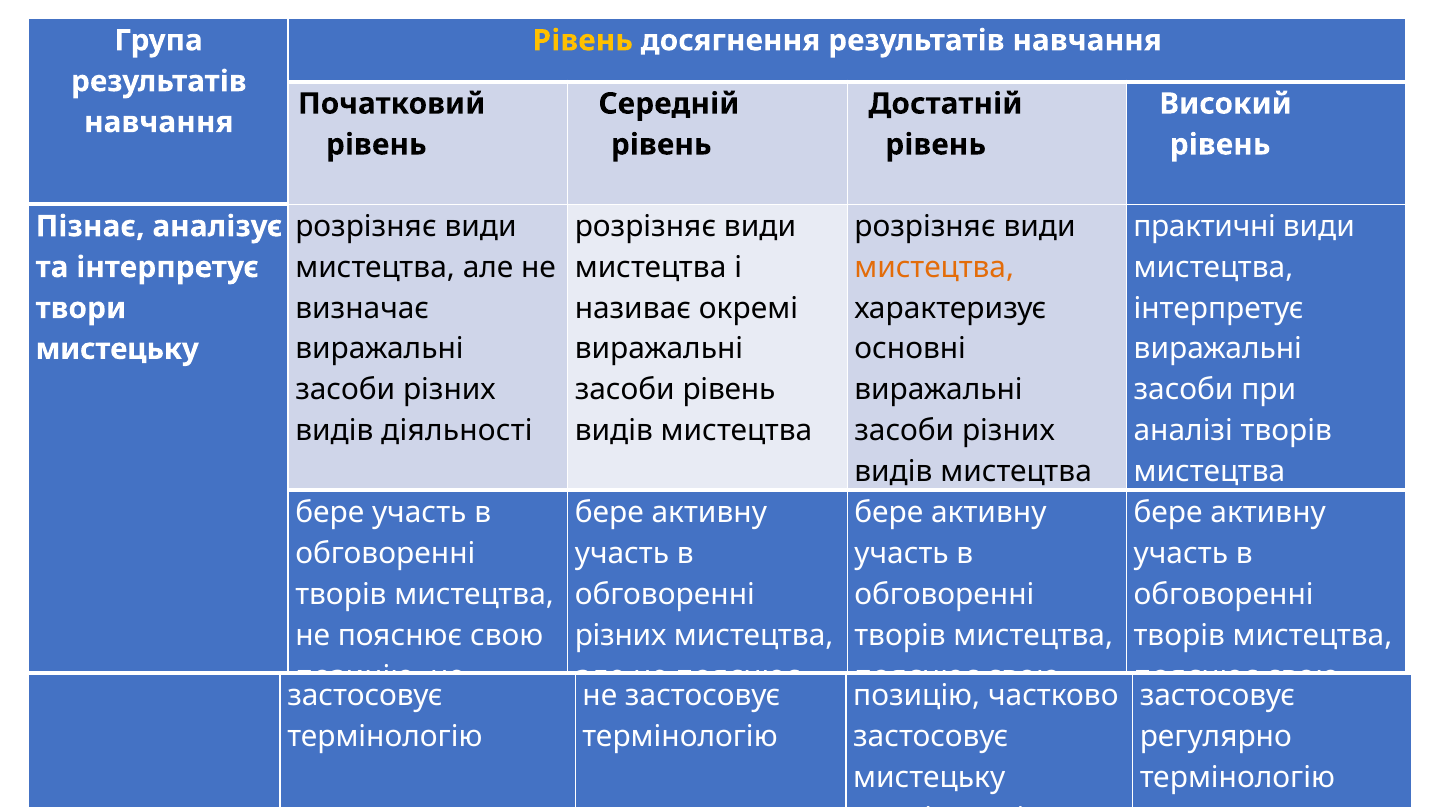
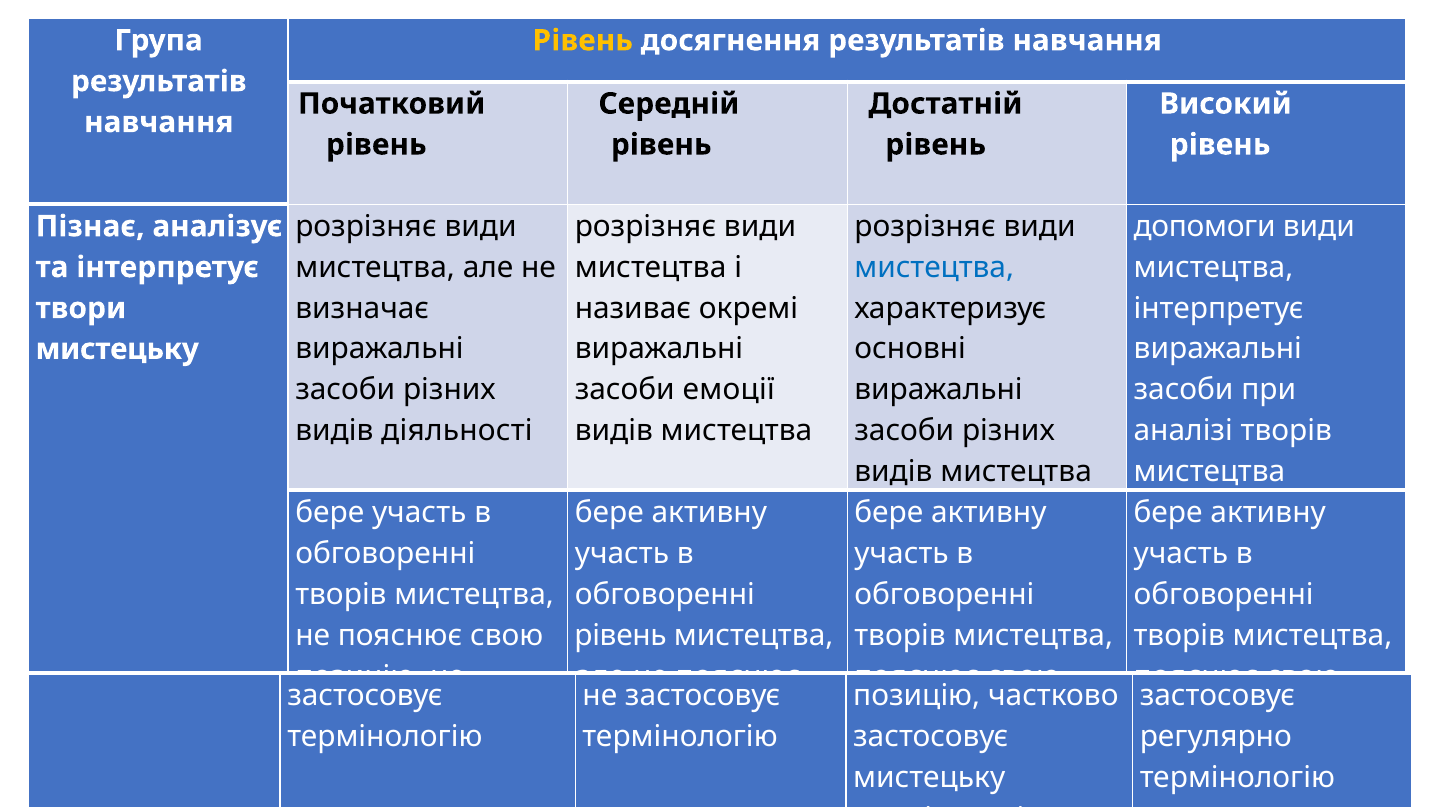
практичні: практичні -> допомоги
мистецтва at (934, 267) colour: orange -> blue
засоби рівень: рівень -> емоції
різних at (621, 635): різних -> рівень
